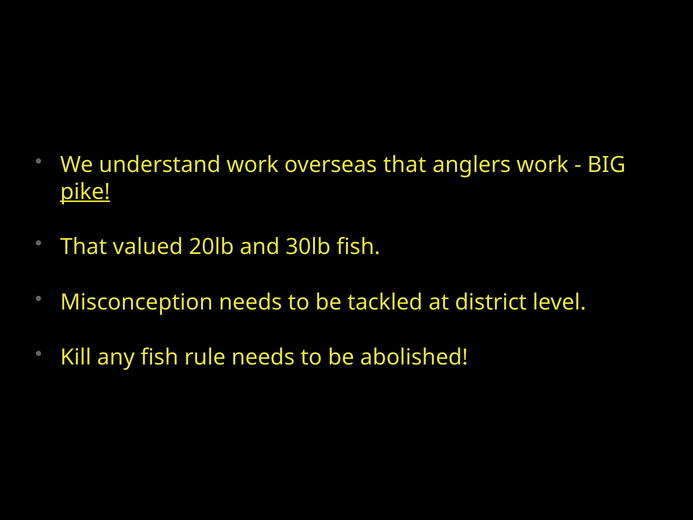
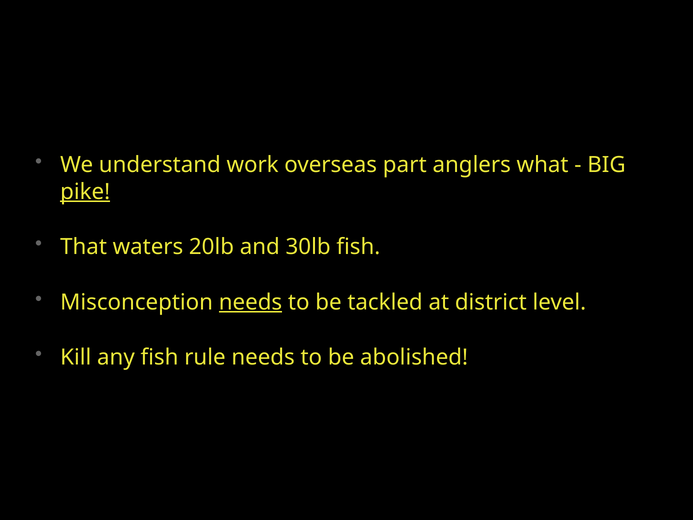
overseas that: that -> part
anglers work: work -> what
valued: valued -> waters
needs at (250, 302) underline: none -> present
